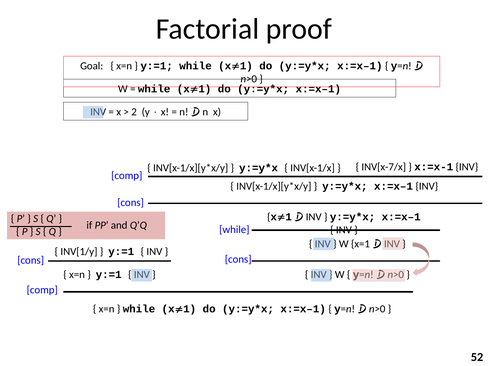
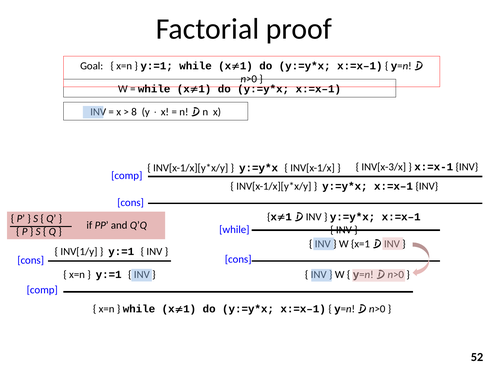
2: 2 -> 8
INV[x-7/x: INV[x-7/x -> INV[x-3/x
